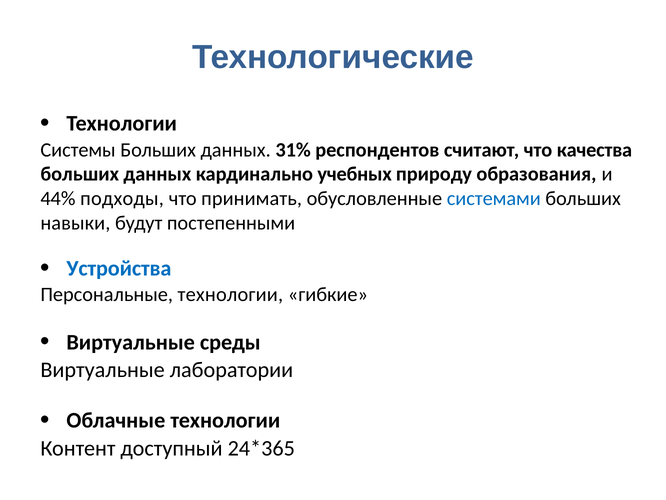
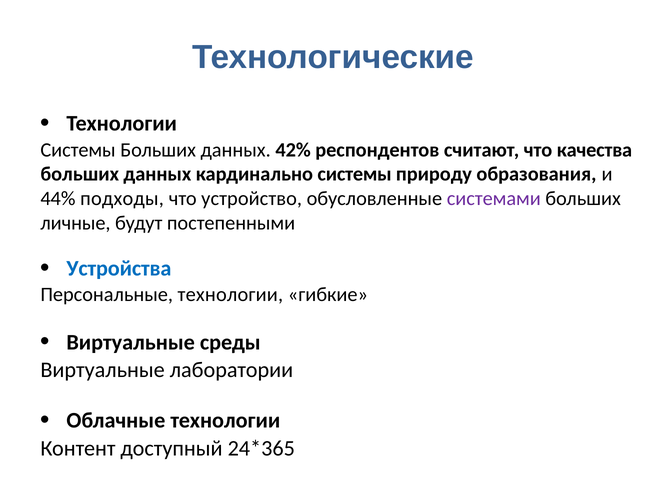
31%: 31% -> 42%
кардинально учебных: учебных -> системы
принимать: принимать -> устройство
системами colour: blue -> purple
навыки: навыки -> личные
